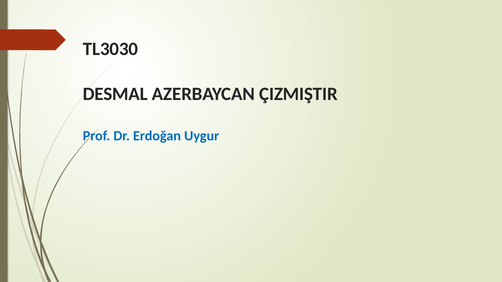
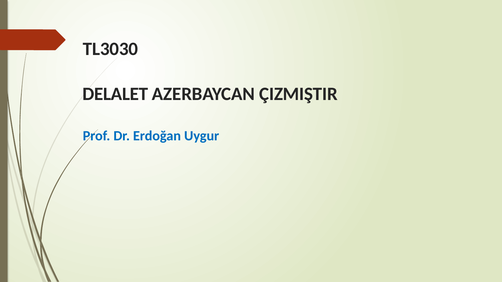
DESMAL: DESMAL -> DELALET
